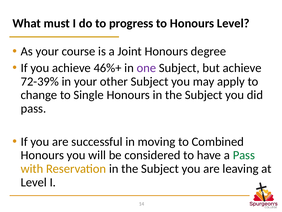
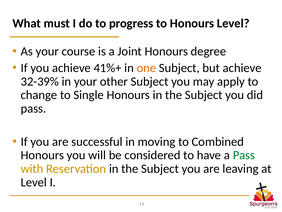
46%+: 46%+ -> 41%+
one colour: purple -> orange
72-39%: 72-39% -> 32-39%
